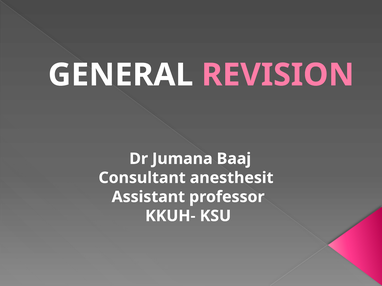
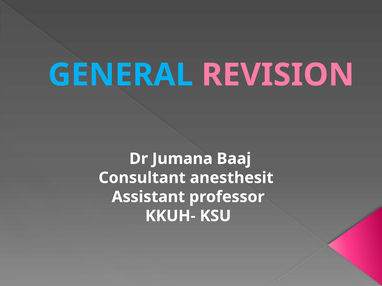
GENERAL colour: white -> light blue
